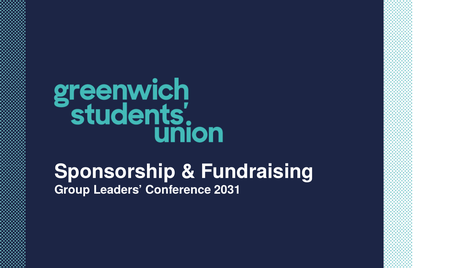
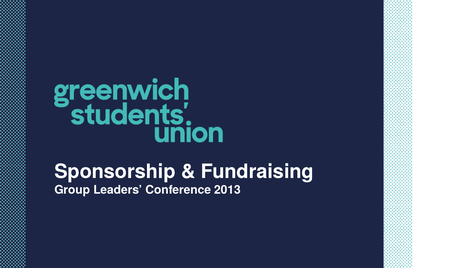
2031: 2031 -> 2013
